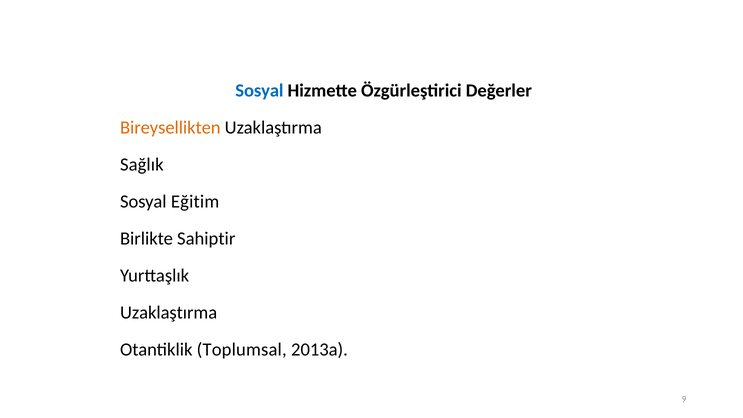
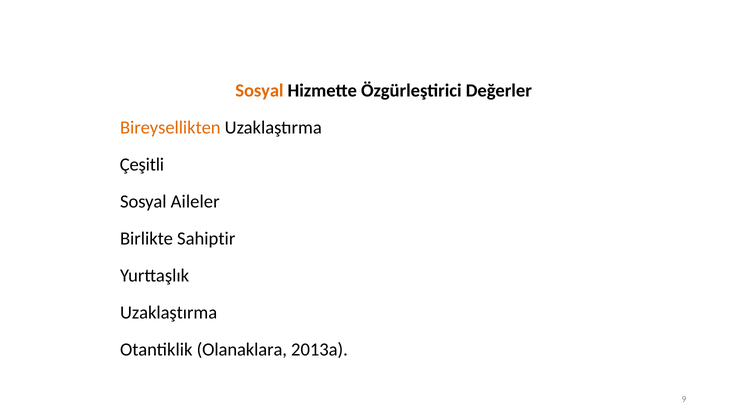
Sosyal at (259, 91) colour: blue -> orange
Sağlık: Sağlık -> Çeşitli
Eğitim: Eğitim -> Aileler
Toplumsal: Toplumsal -> Olanaklara
